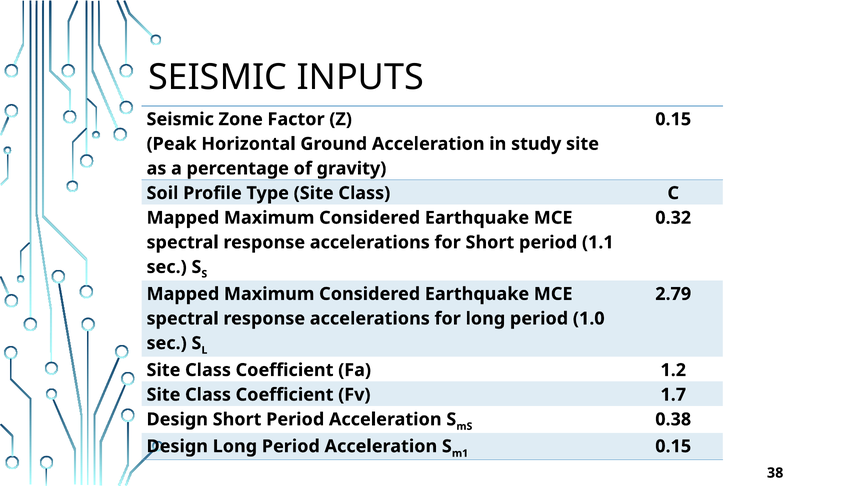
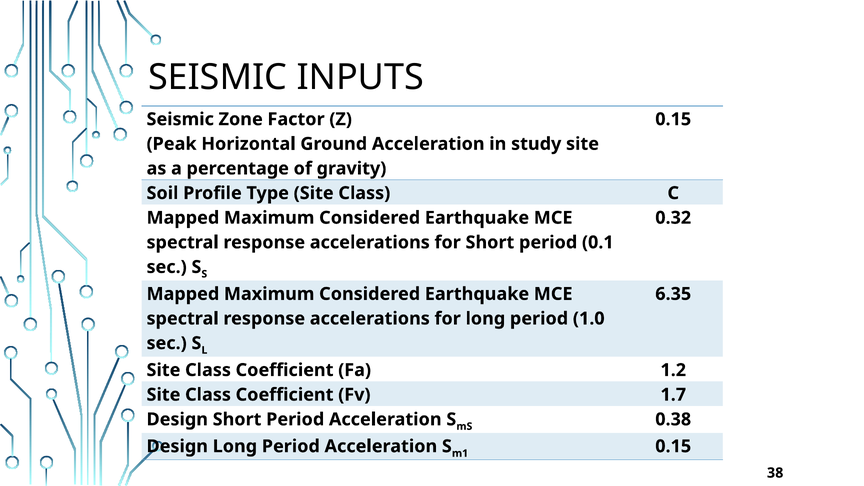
1.1: 1.1 -> 0.1
2.79: 2.79 -> 6.35
